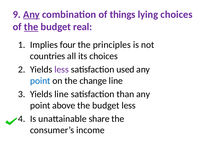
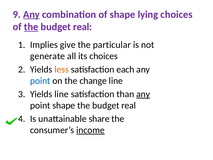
of things: things -> shape
four: four -> give
principles: principles -> particular
countries: countries -> generate
less at (62, 69) colour: purple -> orange
used: used -> each
any at (143, 94) underline: none -> present
point above: above -> shape
less at (129, 105): less -> real
income underline: none -> present
